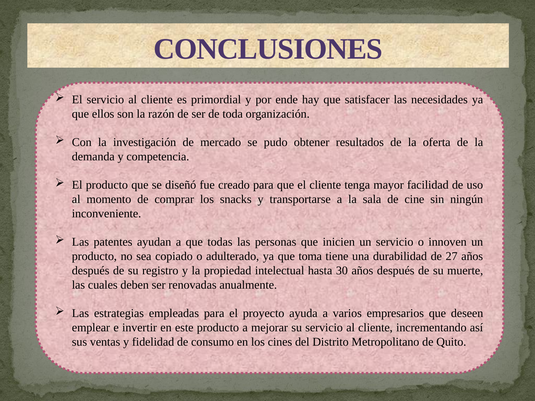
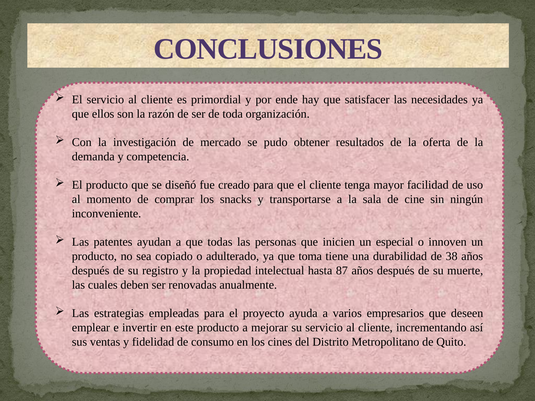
un servicio: servicio -> especial
27: 27 -> 38
30: 30 -> 87
